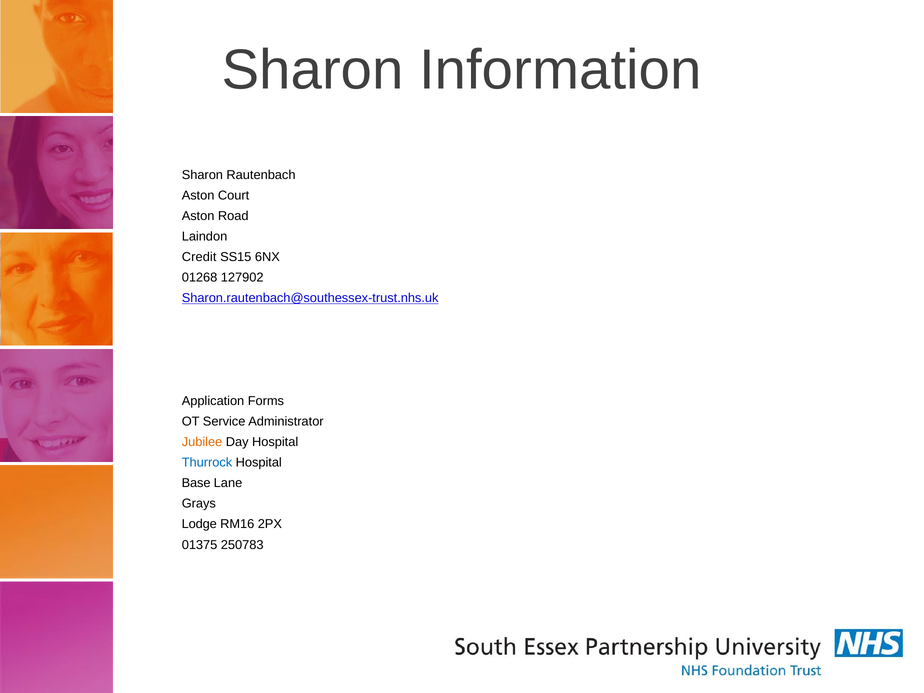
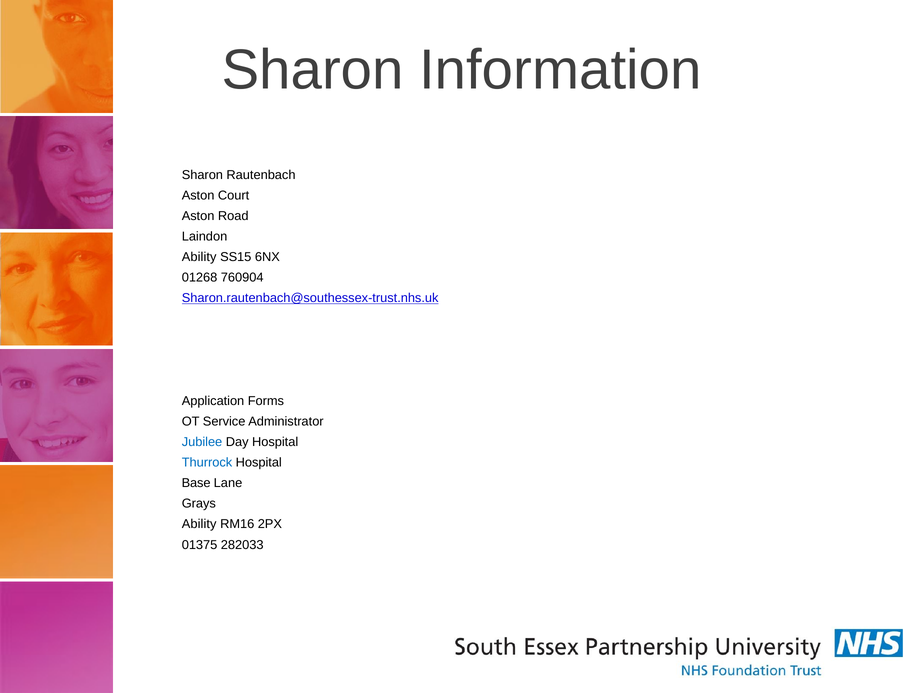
Credit at (199, 257): Credit -> Ability
127902: 127902 -> 760904
Jubilee colour: orange -> blue
Lodge at (199, 524): Lodge -> Ability
250783: 250783 -> 282033
